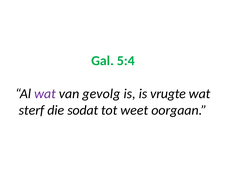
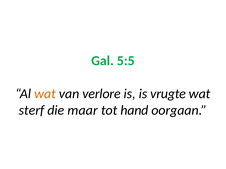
5:4: 5:4 -> 5:5
wat at (45, 94) colour: purple -> orange
gevolg: gevolg -> verlore
sodat: sodat -> maar
weet: weet -> hand
